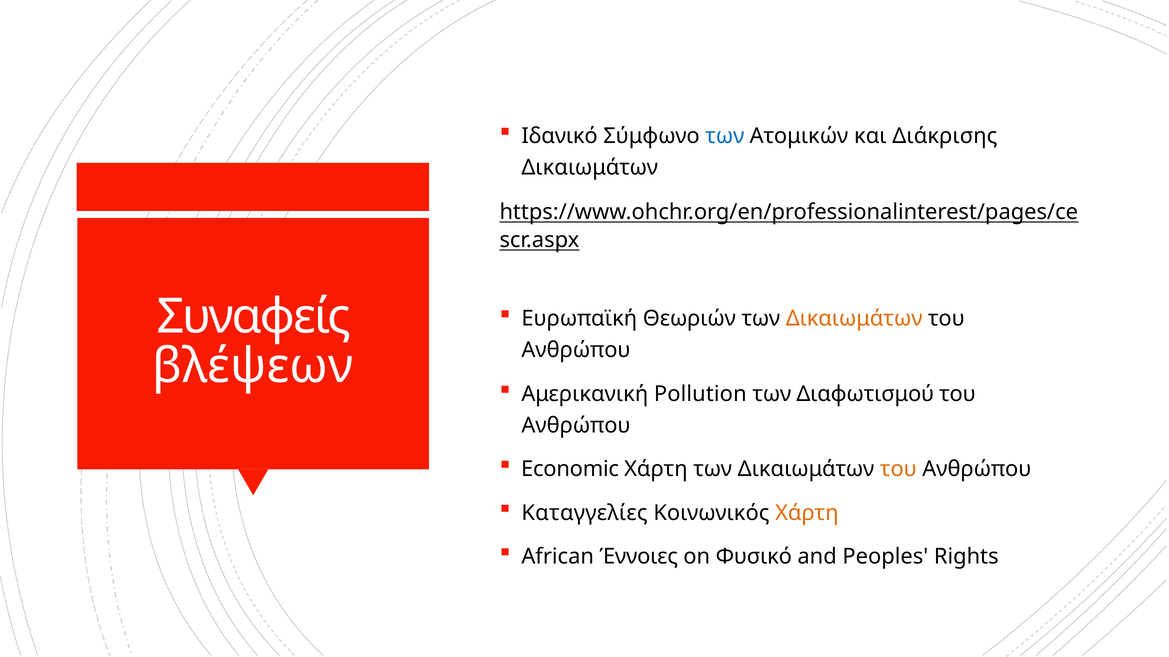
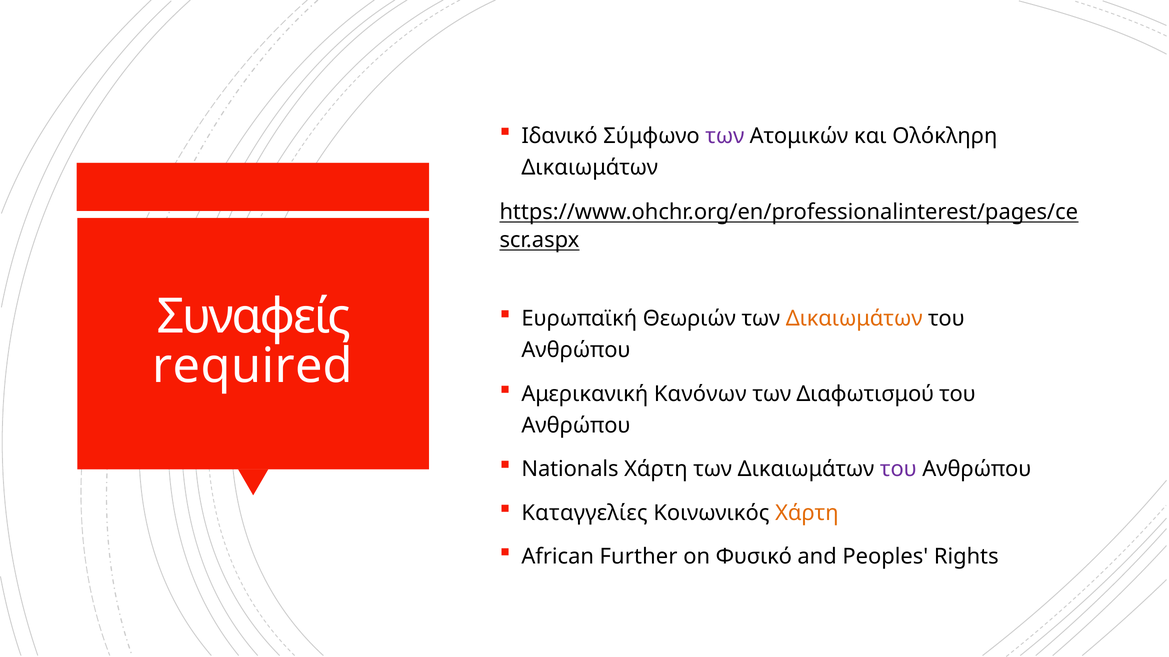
των at (725, 136) colour: blue -> purple
Διάκρισης: Διάκρισης -> Ολόκληρη
βλέψεων: βλέψεων -> required
Pollution: Pollution -> Κανόνων
Economic: Economic -> Nationals
του at (898, 470) colour: orange -> purple
Έννοιες: Έννοιες -> Further
